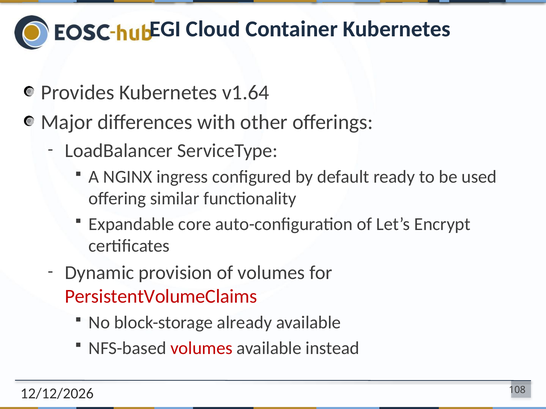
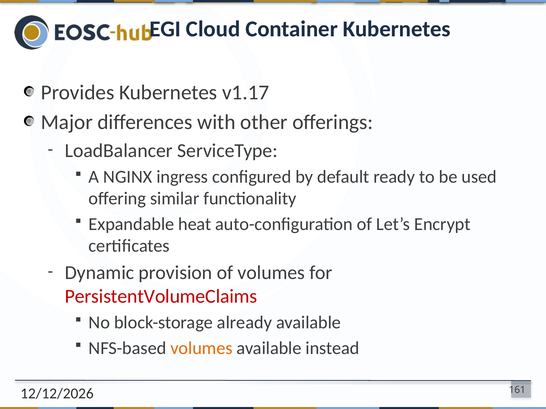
v1.64: v1.64 -> v1.17
core: core -> heat
volumes at (202, 348) colour: red -> orange
108: 108 -> 161
